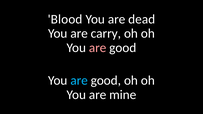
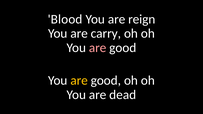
dead: dead -> reign
are at (79, 81) colour: light blue -> yellow
mine: mine -> dead
